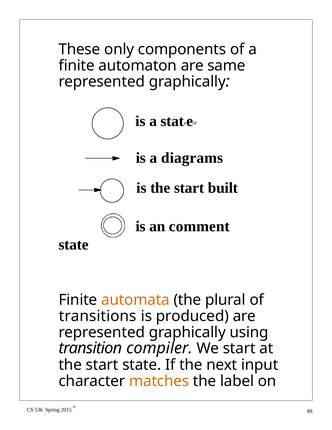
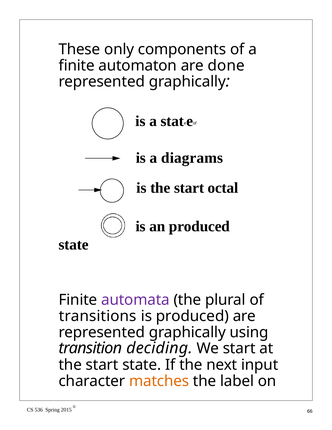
same: same -> done
built: built -> octal
an comment: comment -> produced
automata colour: orange -> purple
compiler: compiler -> deciding
